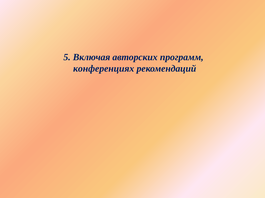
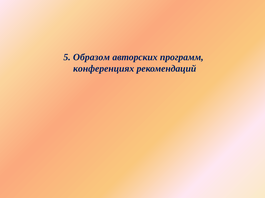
Включая: Включая -> Образом
